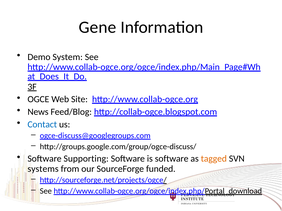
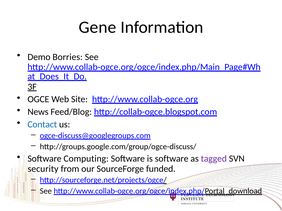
System: System -> Borries
Supporting: Supporting -> Computing
tagged colour: orange -> purple
systems: systems -> security
